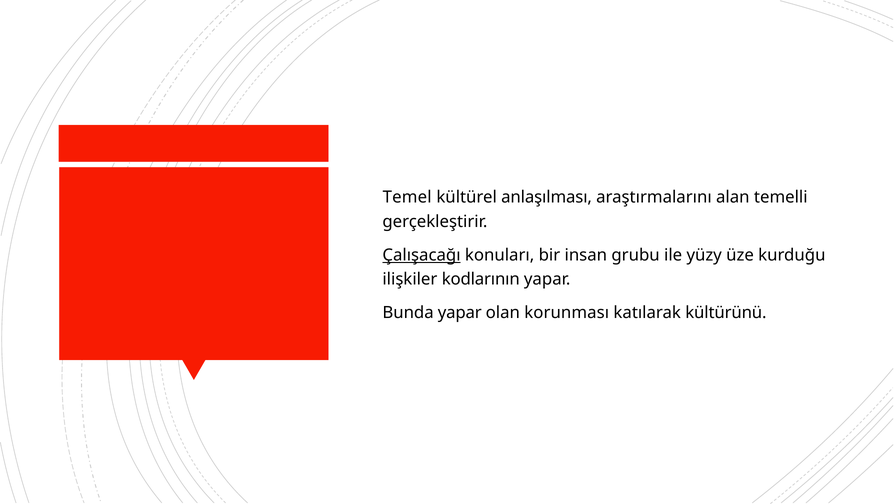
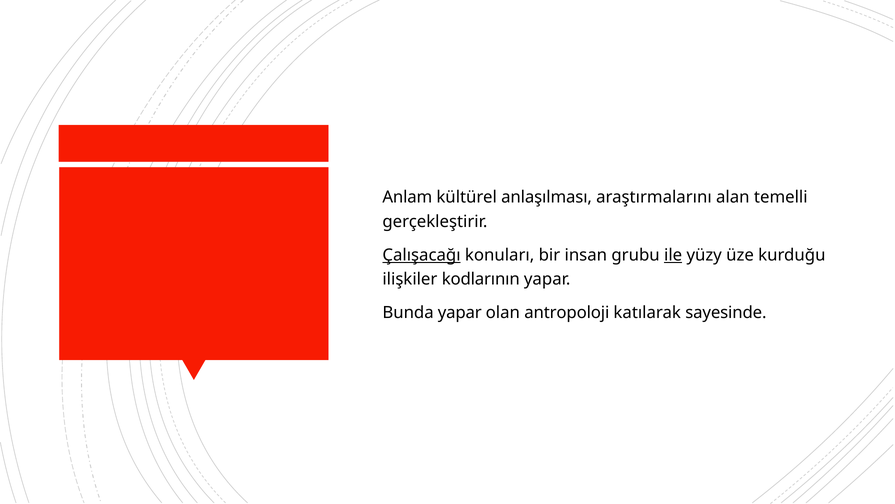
Temel: Temel -> Anlam
ile underline: none -> present
korunması: korunması -> antropoloji
kültürünü: kültürünü -> sayesinde
